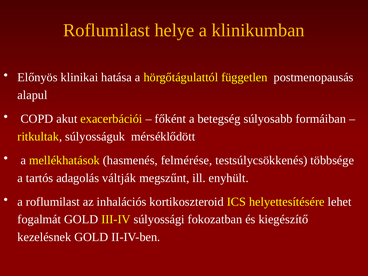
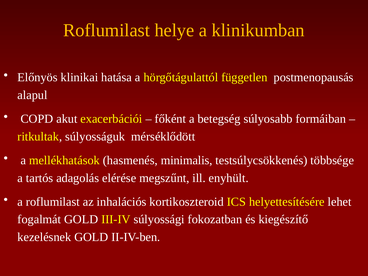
felmérése: felmérése -> minimalis
váltják: váltják -> elérése
